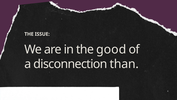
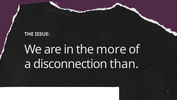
good: good -> more
